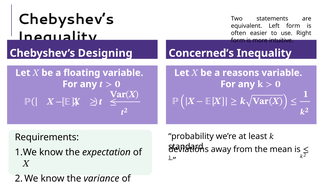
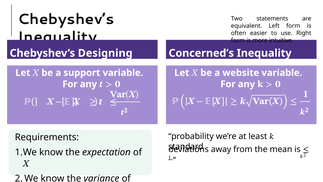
floating: floating -> support
reasons: reasons -> website
